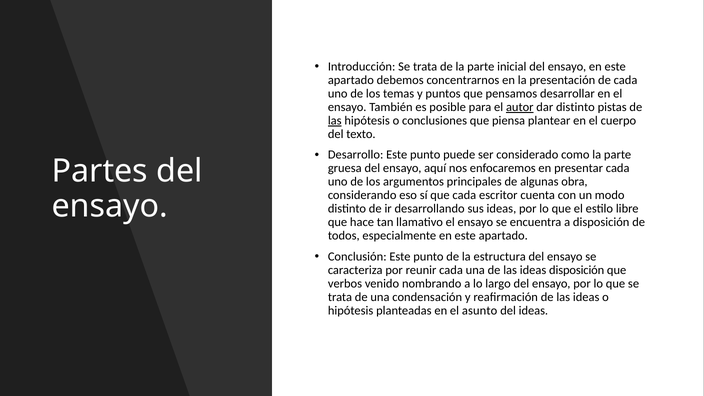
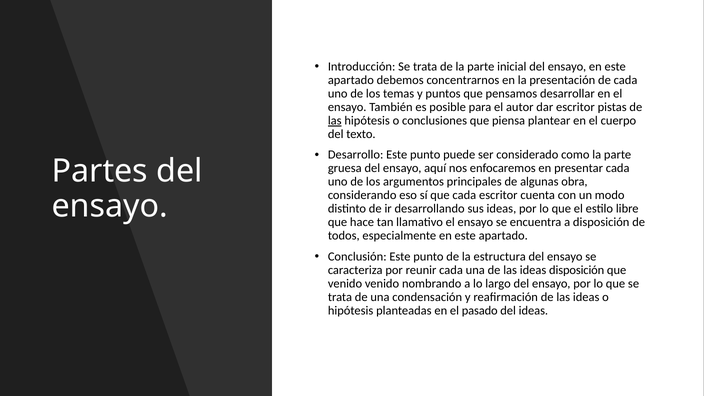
autor underline: present -> none
dar distinto: distinto -> escritor
verbos at (345, 284): verbos -> venido
asunto: asunto -> pasado
